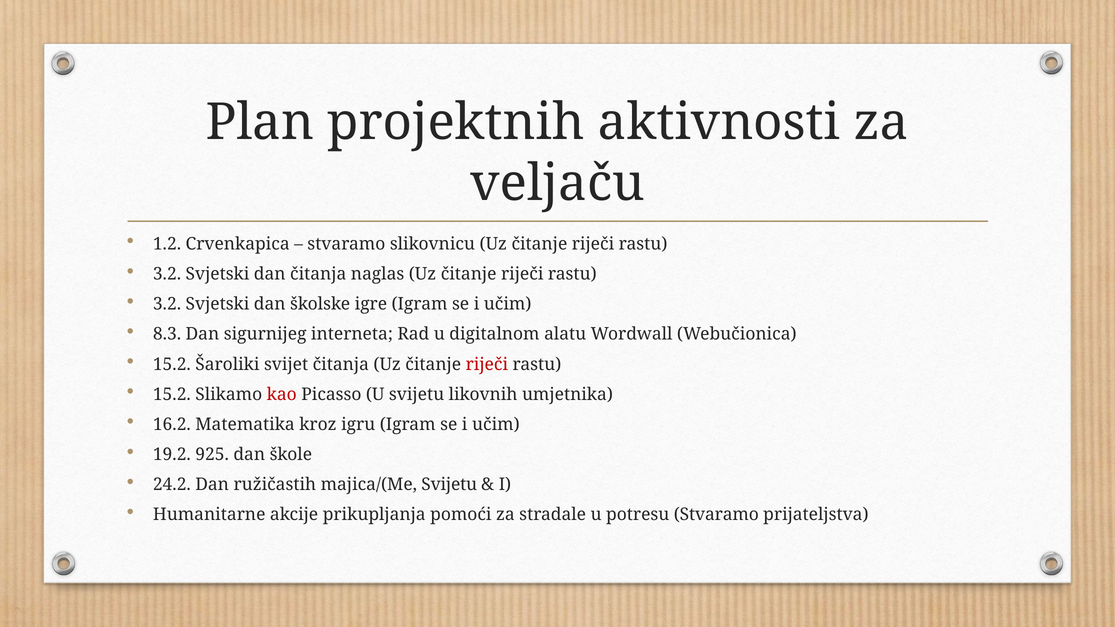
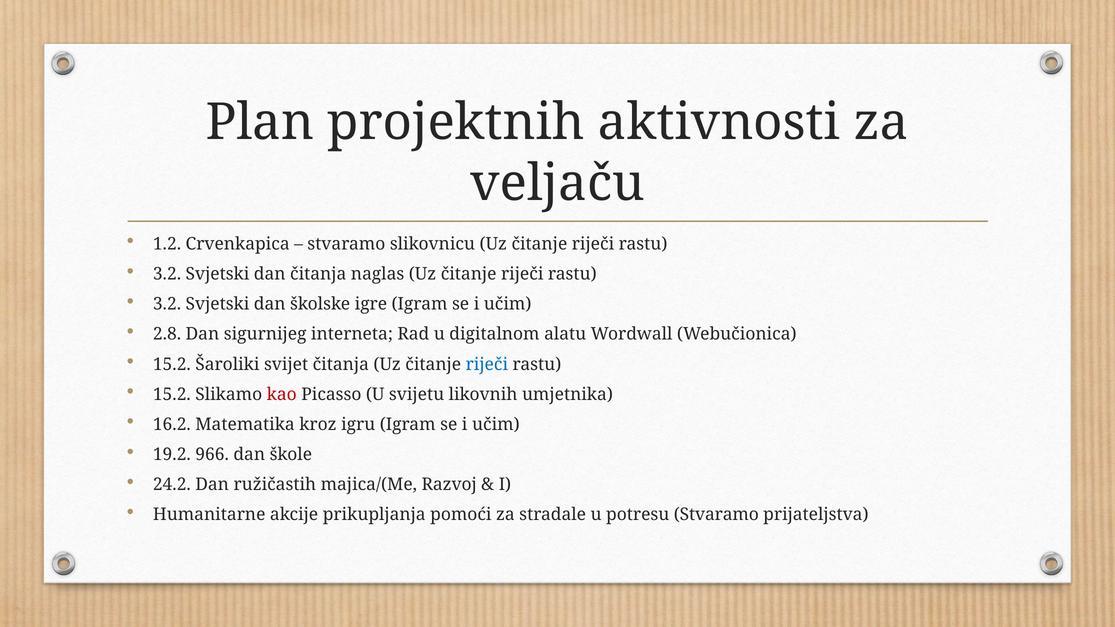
8.3: 8.3 -> 2.8
riječi at (487, 364) colour: red -> blue
925: 925 -> 966
majica/(Me Svijetu: Svijetu -> Razvoj
